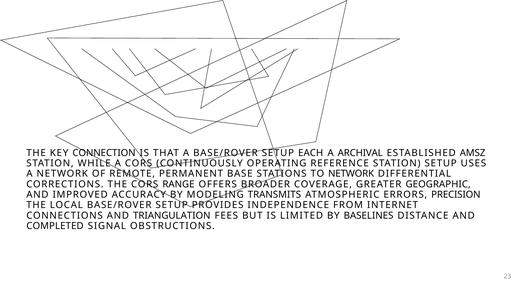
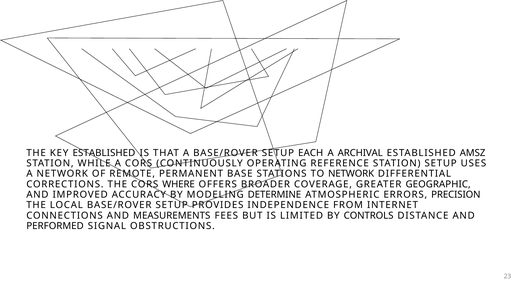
KEY CONNECTION: CONNECTION -> ESTABLISHED
RANGE: RANGE -> WHERE
TRANSMITS: TRANSMITS -> DETERMINE
TRIANGULATION: TRIANGULATION -> MEASUREMENTS
BASELINES: BASELINES -> CONTROLS
COMPLETED: COMPLETED -> PERFORMED
